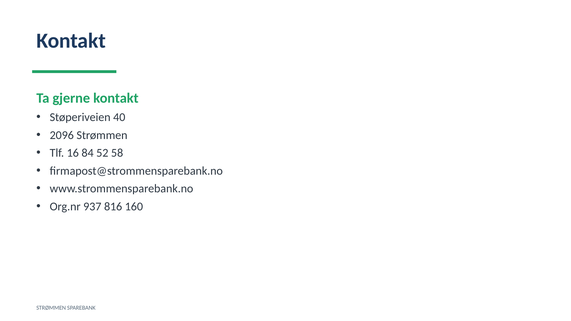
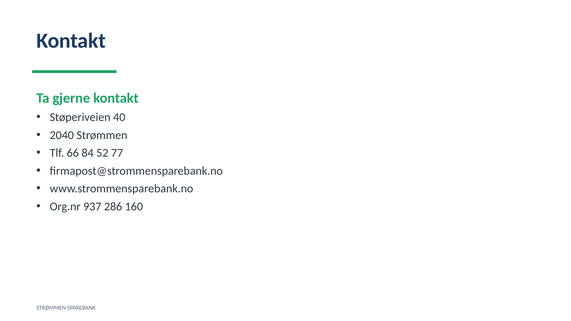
2096: 2096 -> 2040
16: 16 -> 66
58: 58 -> 77
816: 816 -> 286
